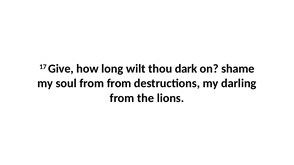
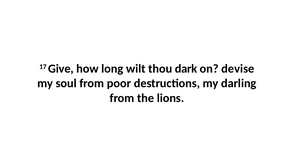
shame: shame -> devise
from from: from -> poor
